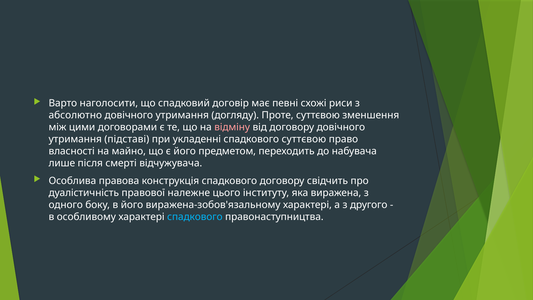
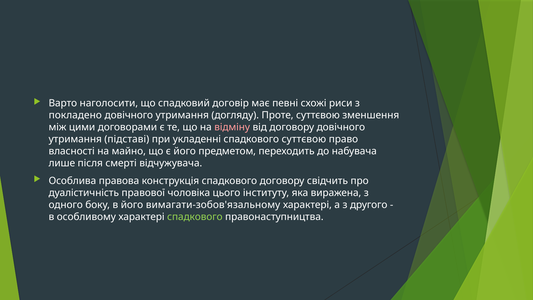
абсолютно: абсолютно -> покладено
належне: належне -> чоловіка
виражена-зобов'язальному: виражена-зобов'язальному -> вимагати-зобов'язальному
спадкового at (195, 217) colour: light blue -> light green
